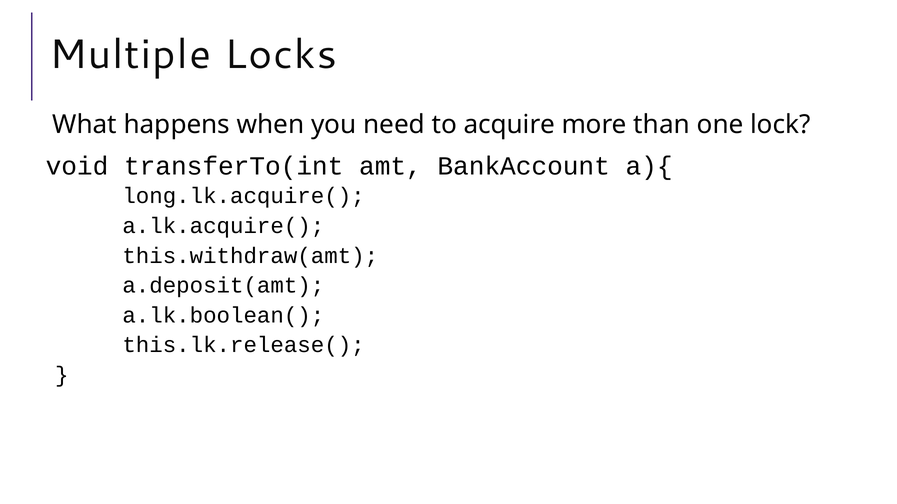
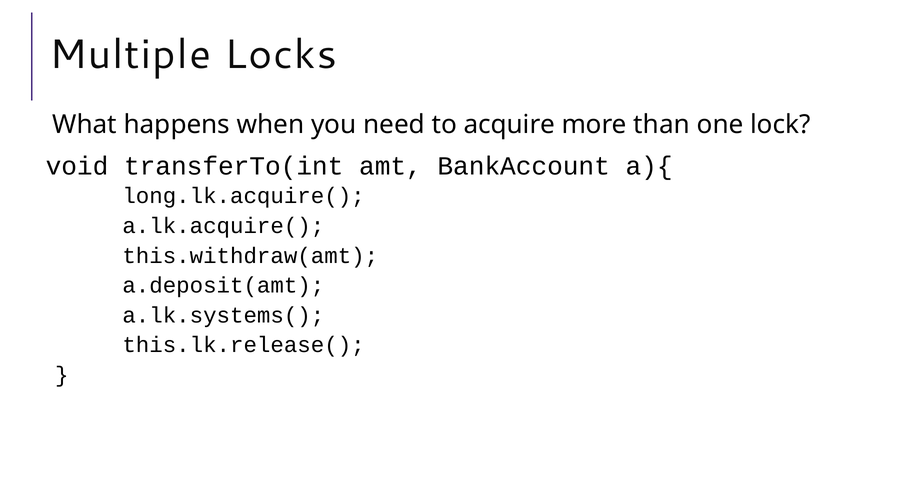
a.lk.boolean(: a.lk.boolean( -> a.lk.systems(
